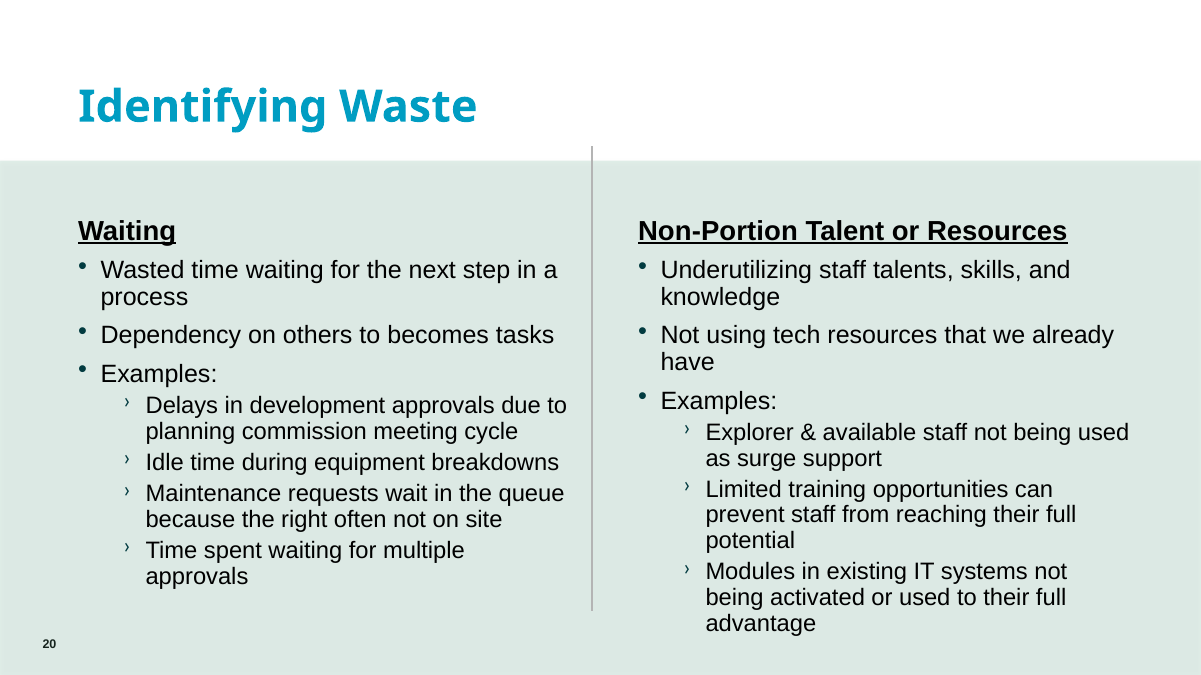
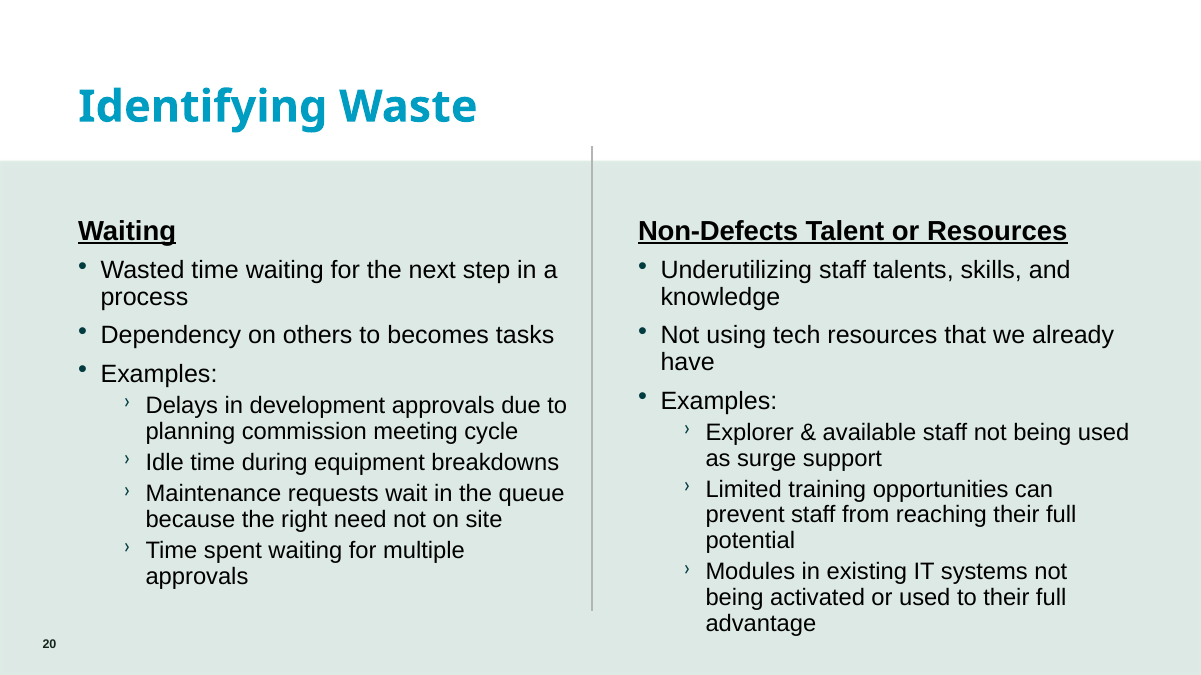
Non-Portion: Non-Portion -> Non-Defects
often: often -> need
